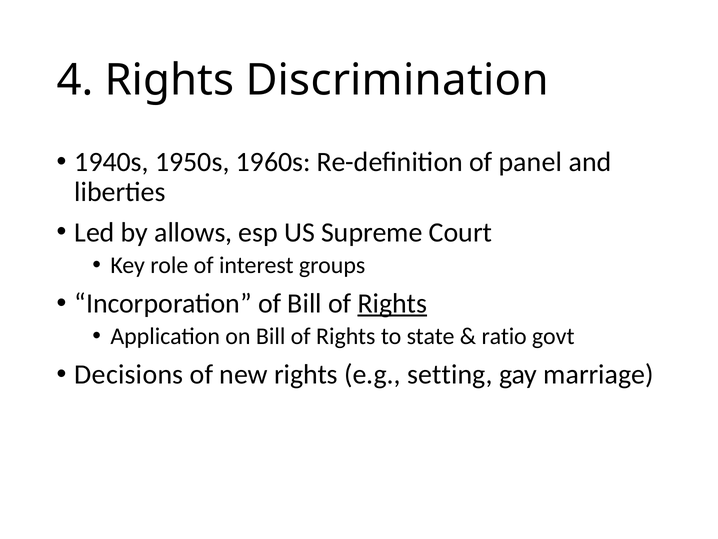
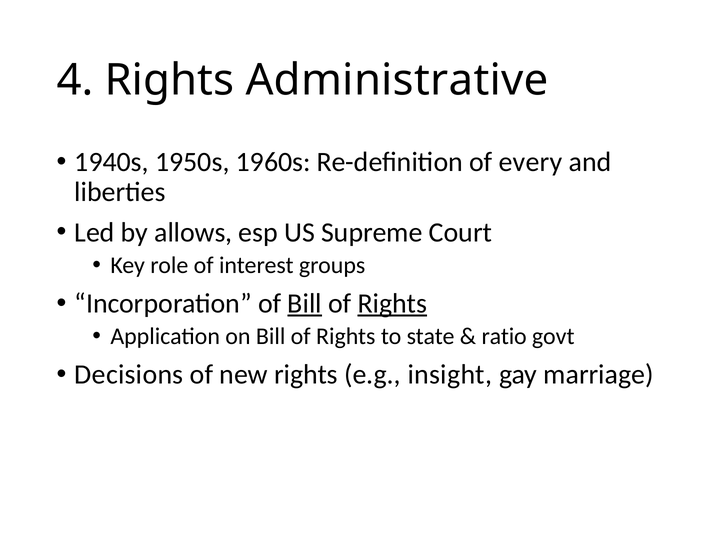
Discrimination: Discrimination -> Administrative
panel: panel -> every
Bill at (305, 303) underline: none -> present
setting: setting -> insight
